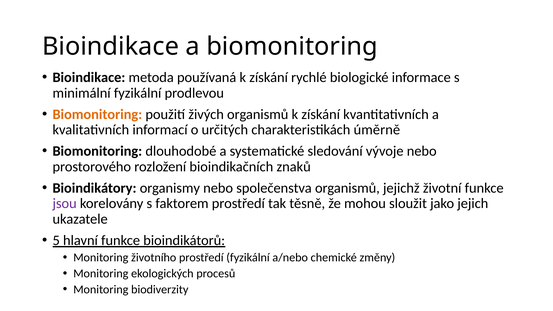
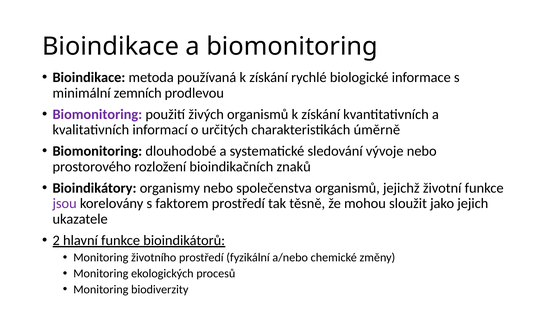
minimální fyzikální: fyzikální -> zemních
Biomonitoring at (97, 114) colour: orange -> purple
5: 5 -> 2
